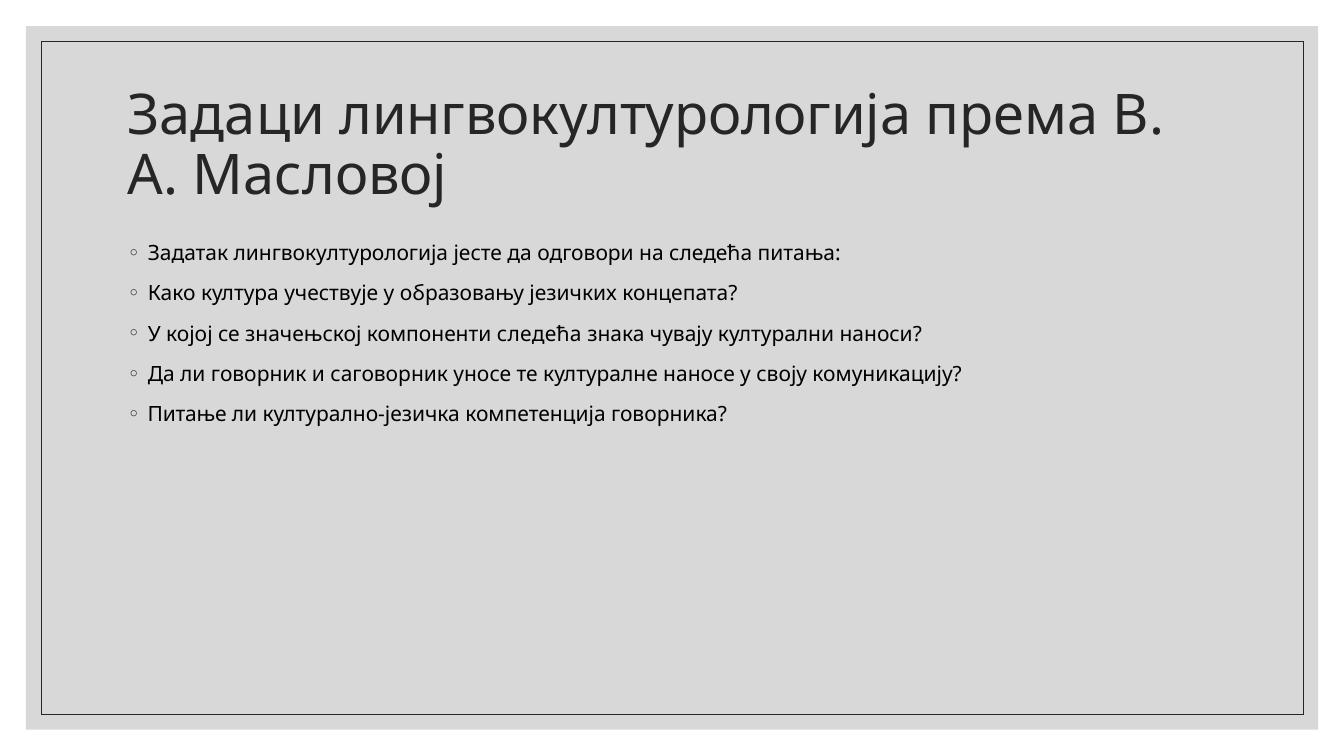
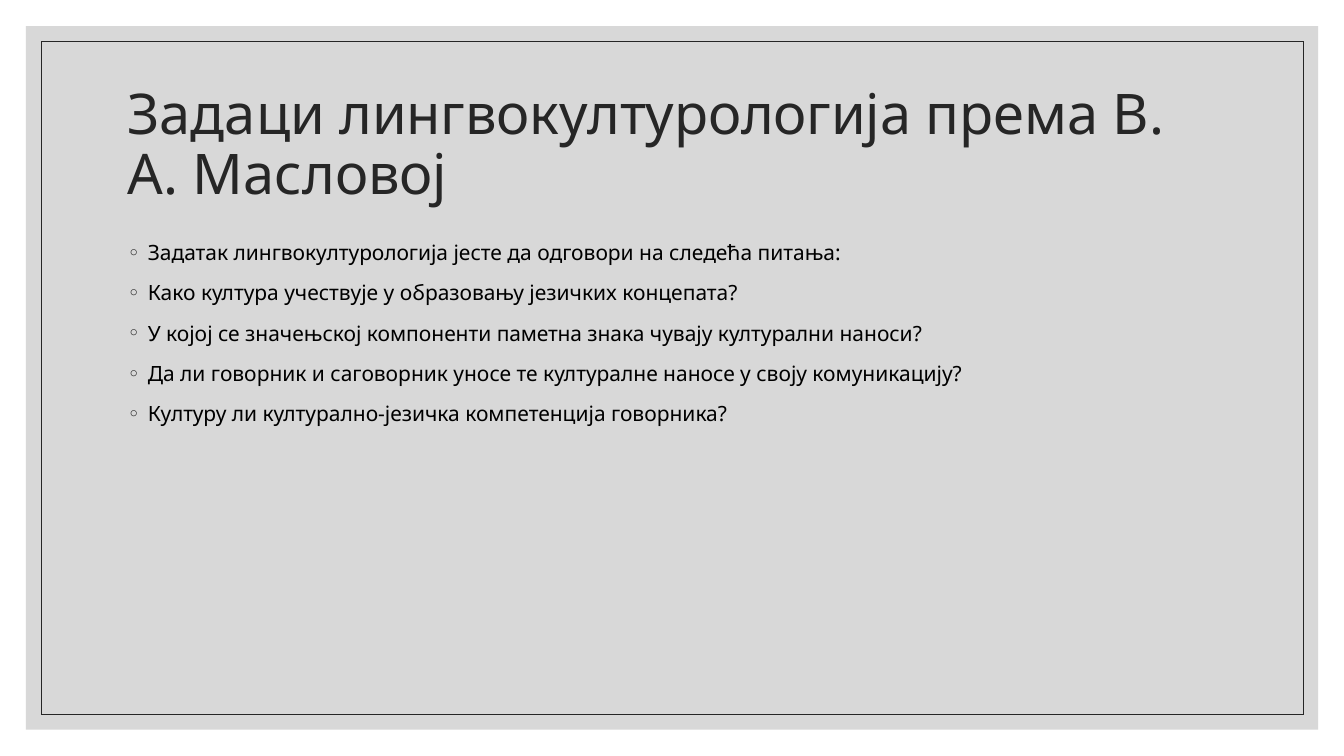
компоненти следећа: следећа -> паметна
Питање: Питање -> Културу
